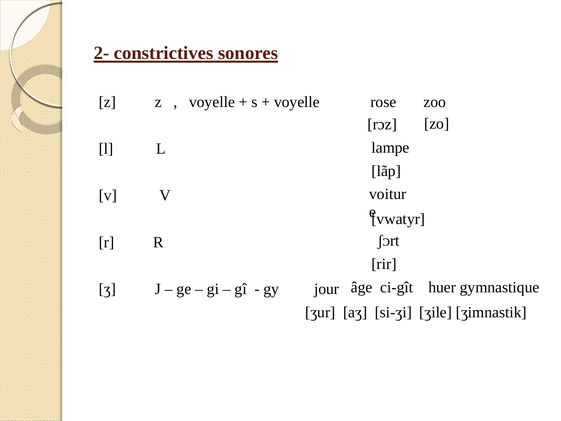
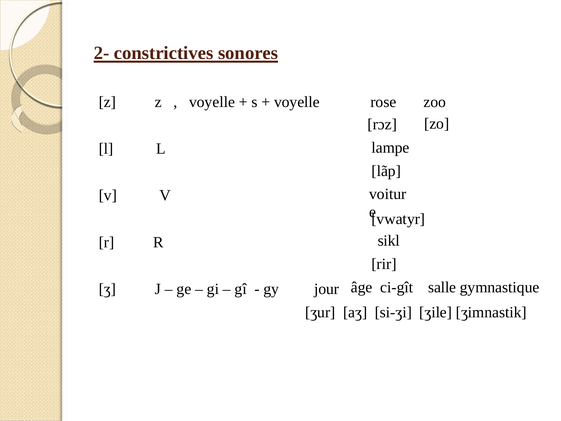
ʃᴐrt: ʃᴐrt -> sikl
huer: huer -> salle
